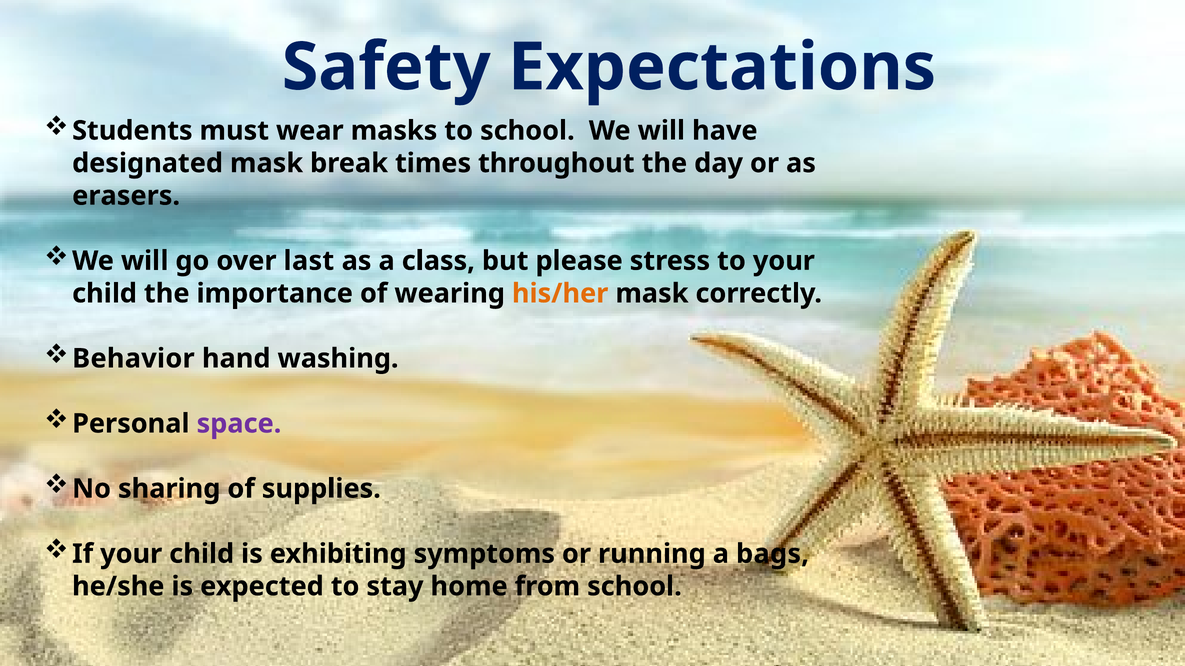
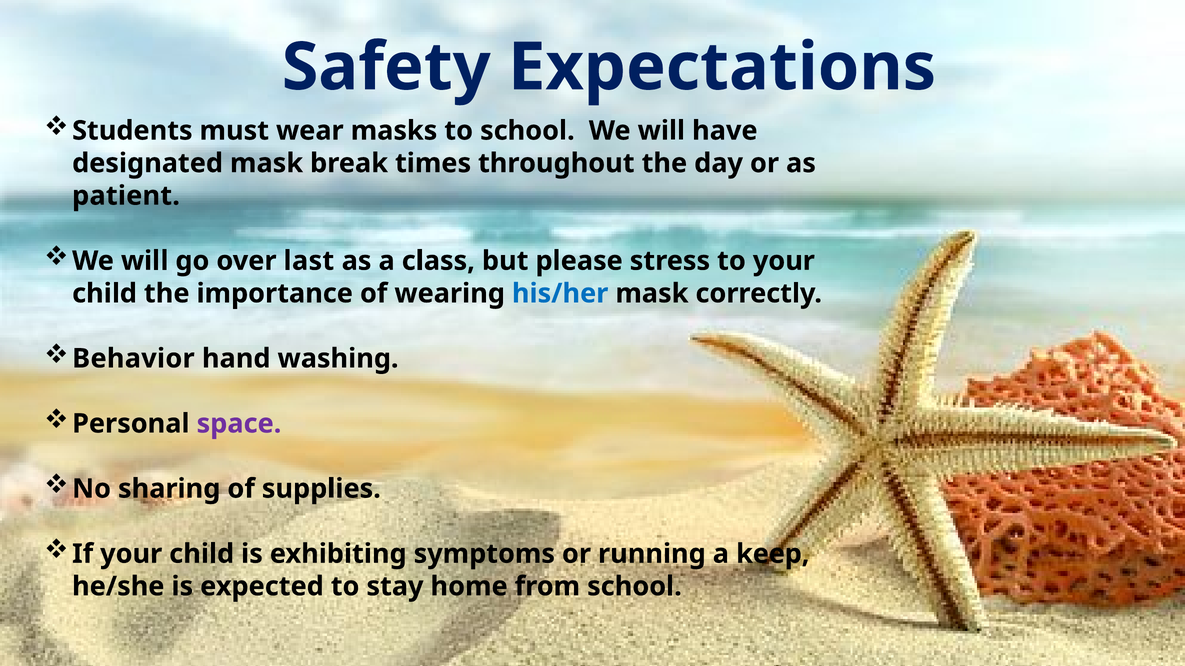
erasers: erasers -> patient
his/her colour: orange -> blue
bags: bags -> keep
